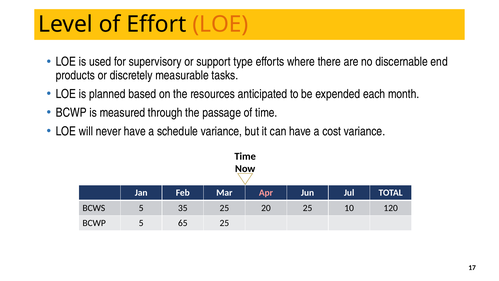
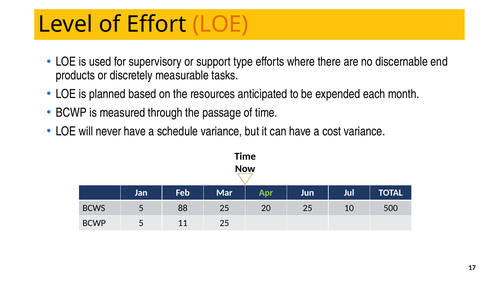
Apr colour: pink -> light green
35: 35 -> 88
120: 120 -> 500
65: 65 -> 11
